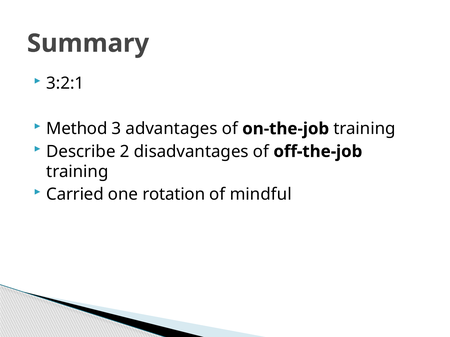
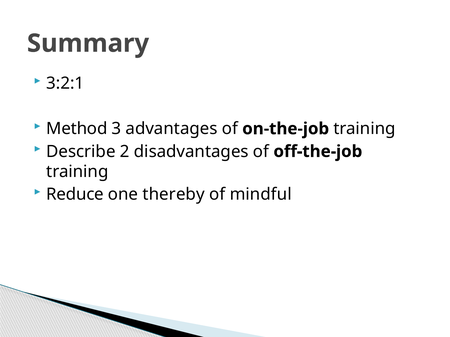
Carried: Carried -> Reduce
rotation: rotation -> thereby
